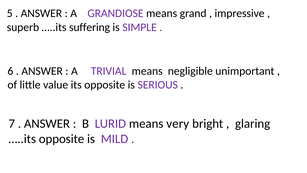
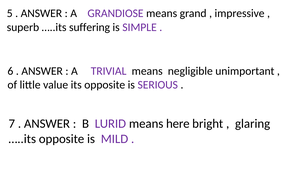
very: very -> here
